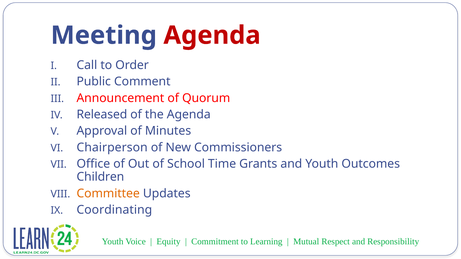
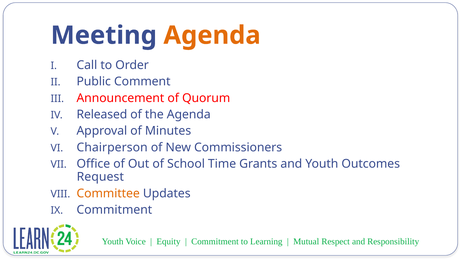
Agenda at (212, 35) colour: red -> orange
Children: Children -> Request
Coordinating at (114, 210): Coordinating -> Commitment
